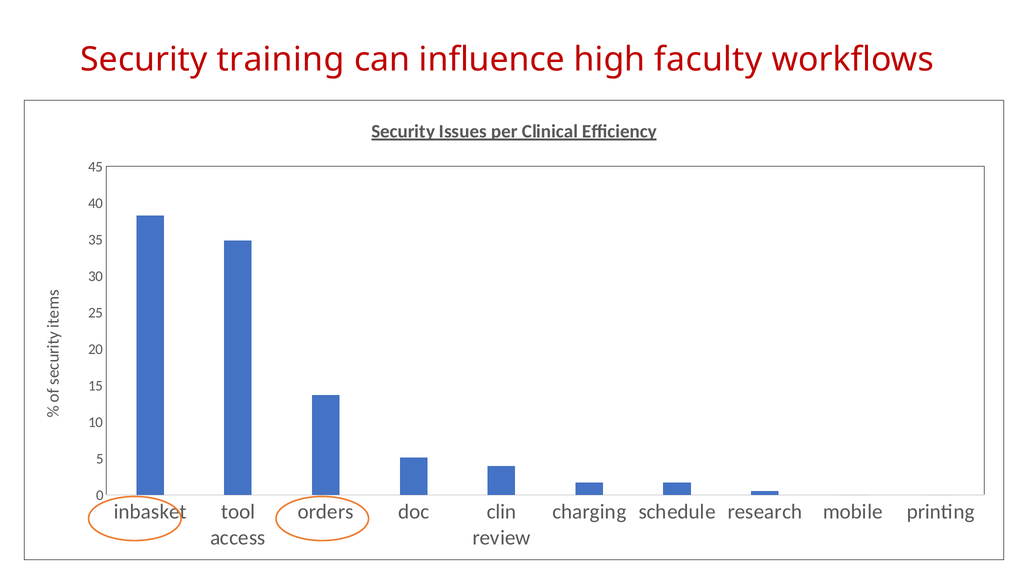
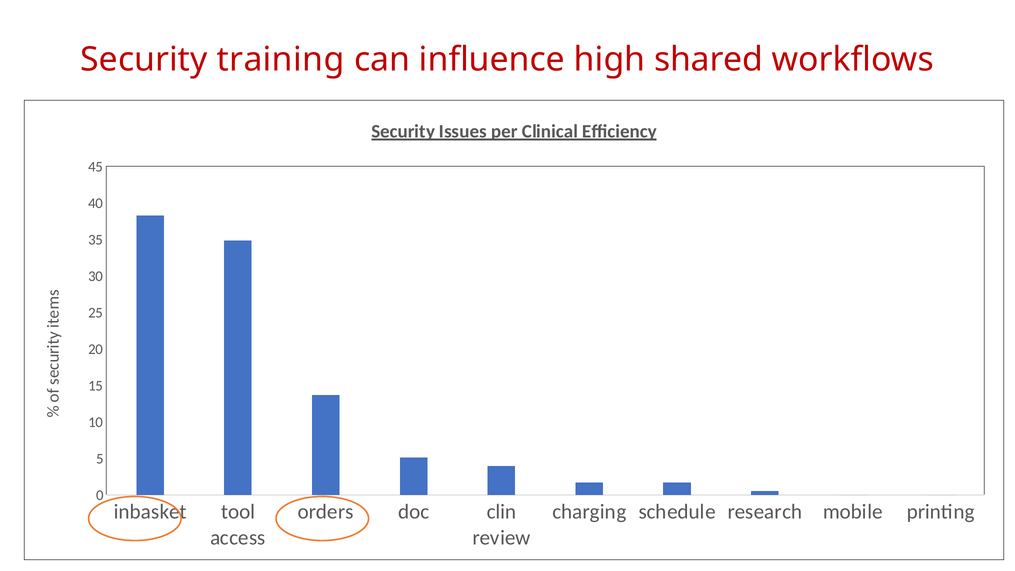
faculty: faculty -> shared
